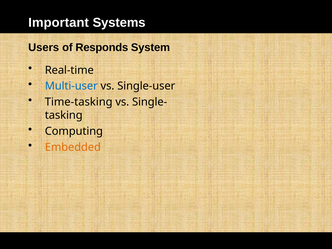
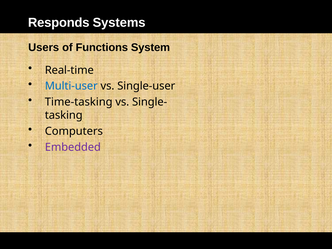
Important: Important -> Responds
Responds: Responds -> Functions
Computing: Computing -> Computers
Embedded colour: orange -> purple
